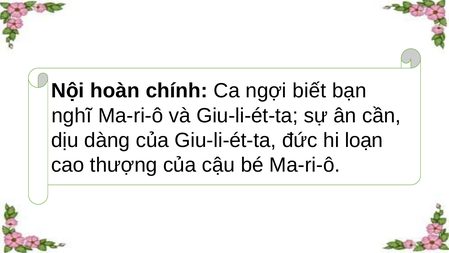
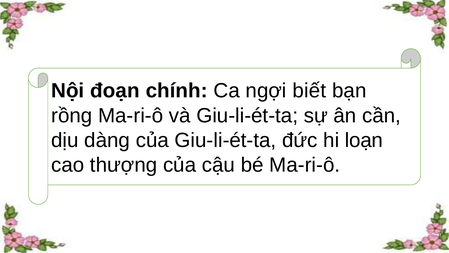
hoàn: hoàn -> đoạn
nghĩ: nghĩ -> rồng
